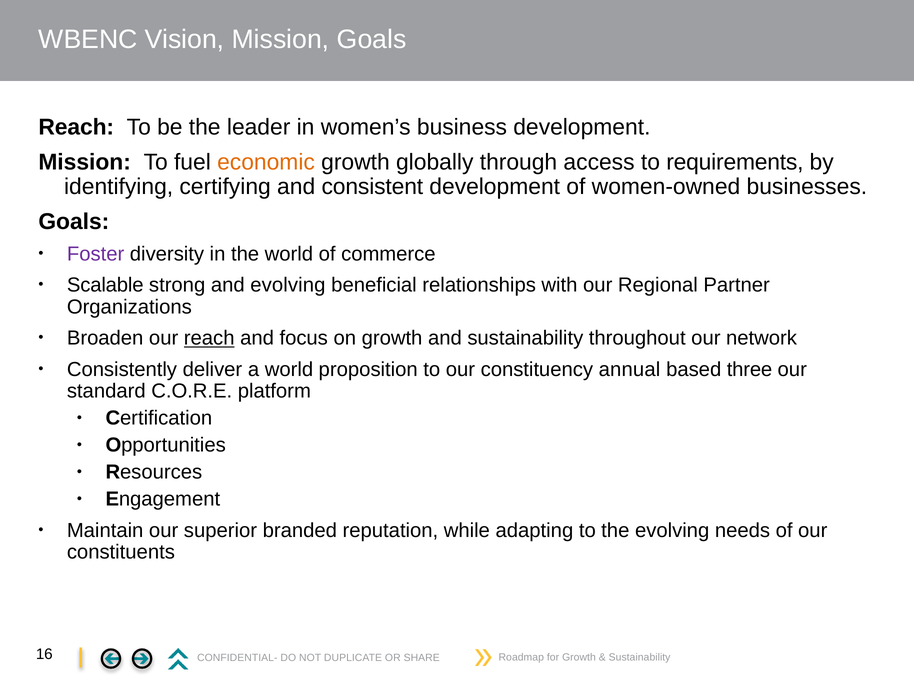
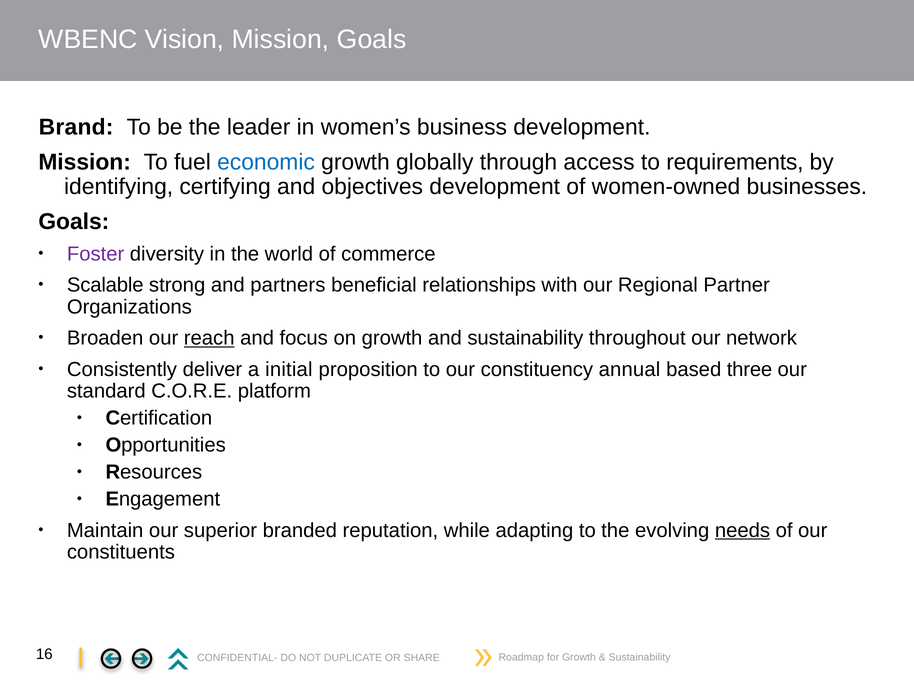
Reach at (76, 127): Reach -> Brand
economic colour: orange -> blue
consistent: consistent -> objectives
and evolving: evolving -> partners
a world: world -> initial
needs underline: none -> present
